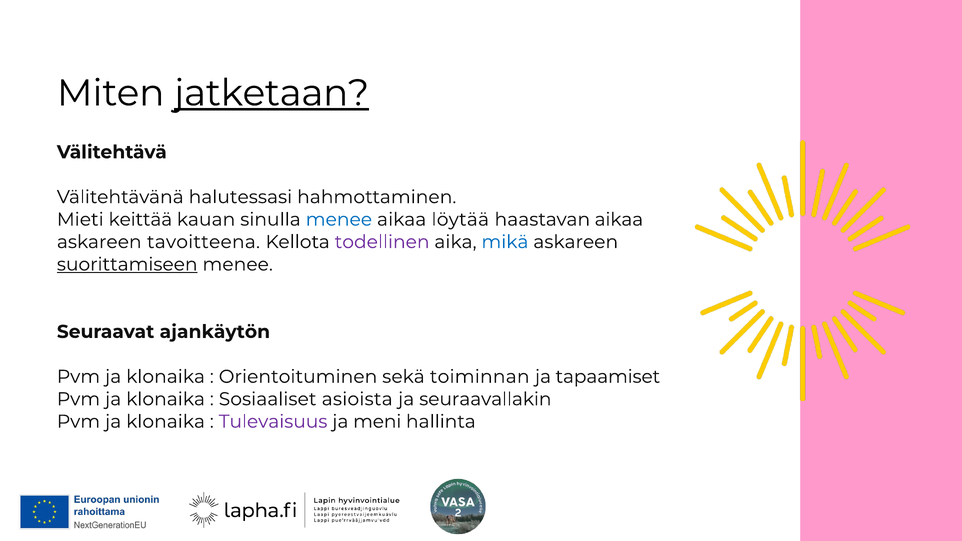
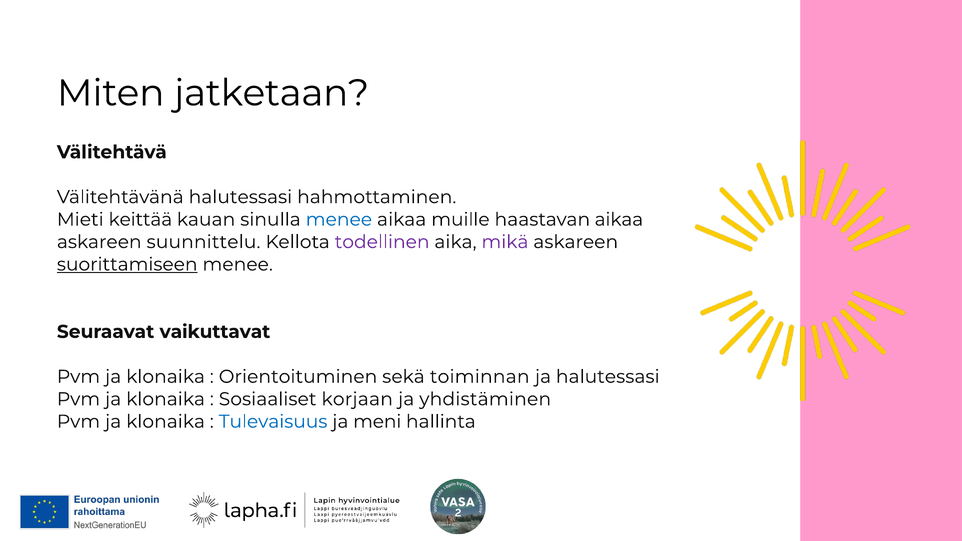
jatketaan underline: present -> none
löytää: löytää -> muille
tavoitteena: tavoitteena -> suunnittelu
mikä colour: blue -> purple
ajankäytön: ajankäytön -> vaikuttavat
ja tapaamiset: tapaamiset -> halutessasi
asioista: asioista -> korjaan
seuraavallakin: seuraavallakin -> yhdistäminen
Tulevaisuus colour: purple -> blue
